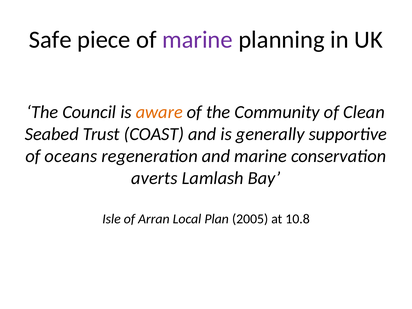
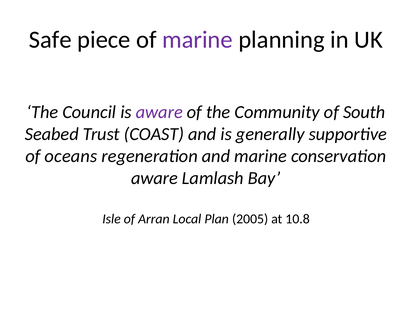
aware at (159, 112) colour: orange -> purple
Clean: Clean -> South
averts at (154, 178): averts -> aware
